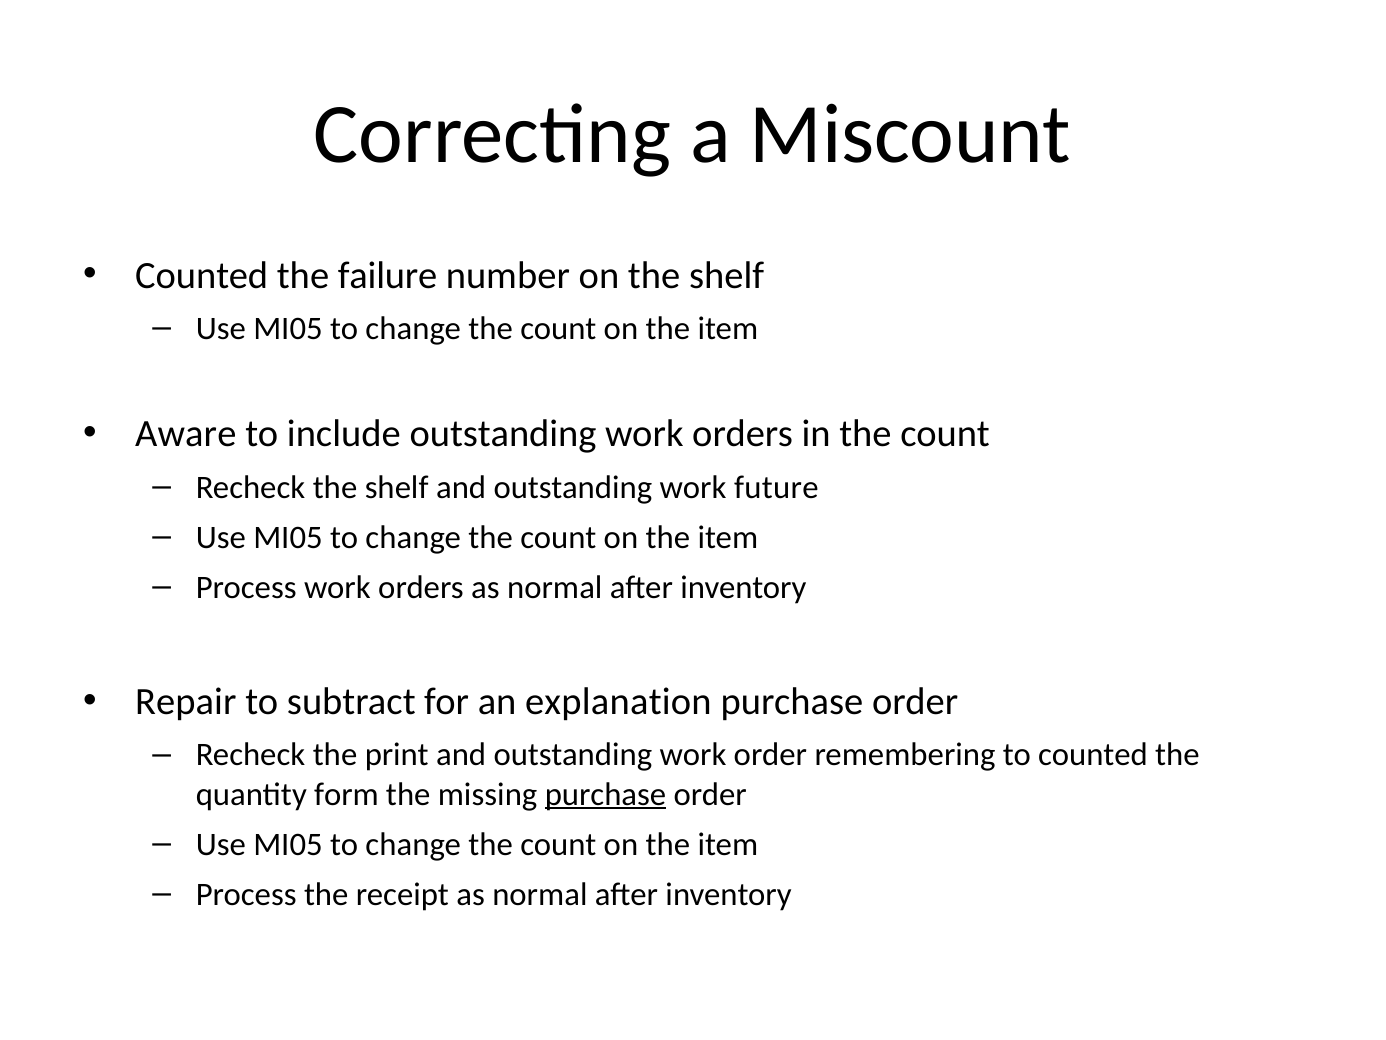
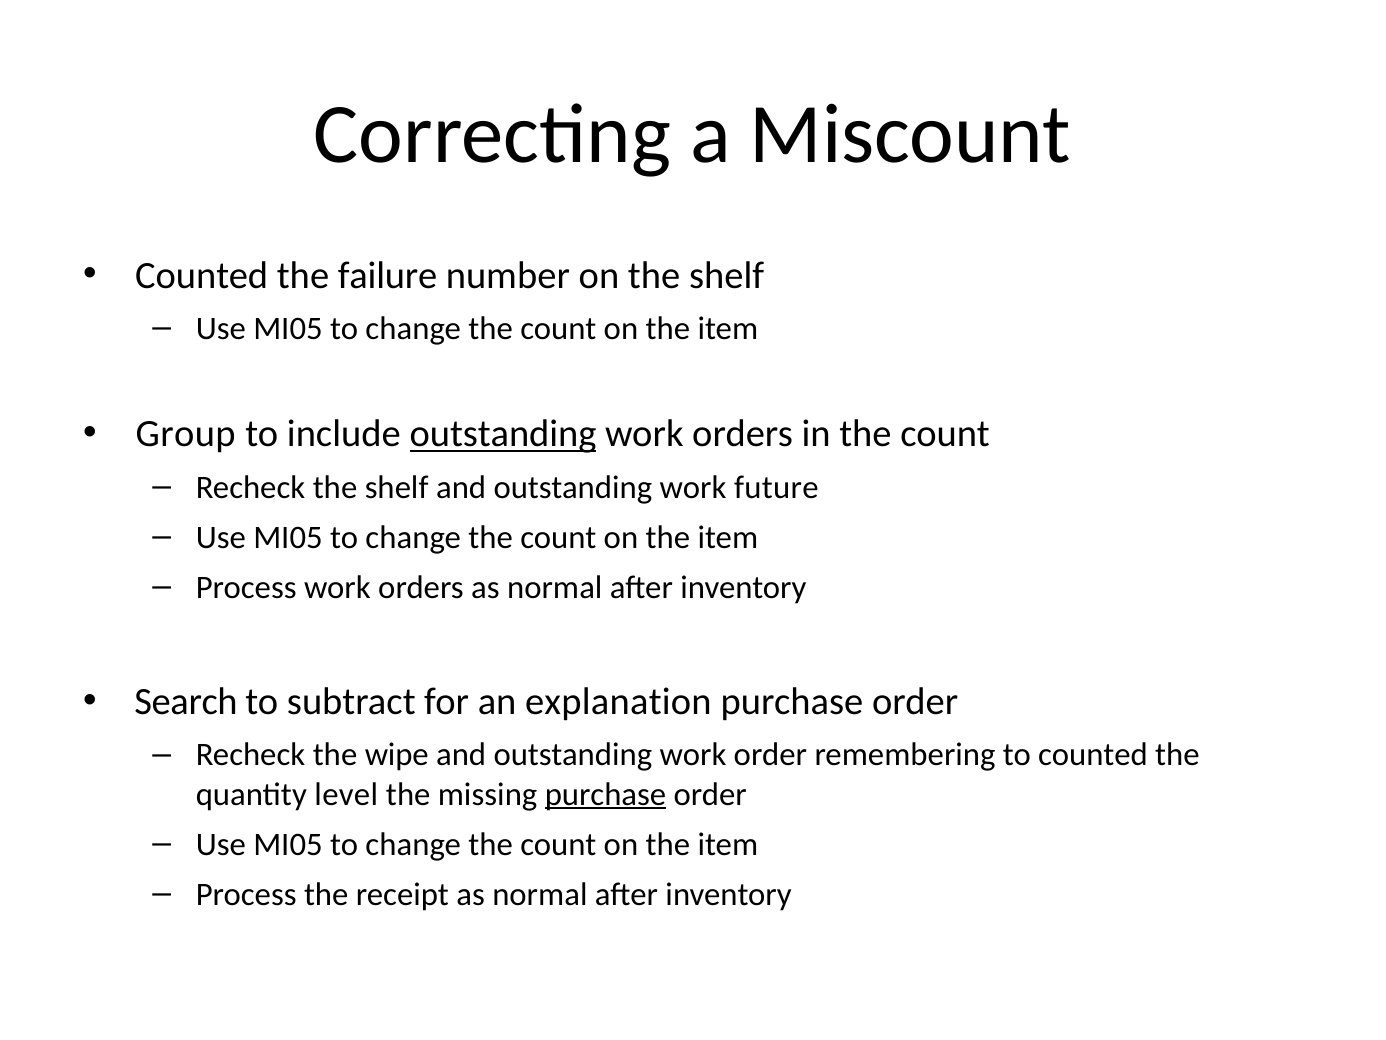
Aware: Aware -> Group
outstanding at (503, 434) underline: none -> present
Repair: Repair -> Search
print: print -> wipe
form: form -> level
